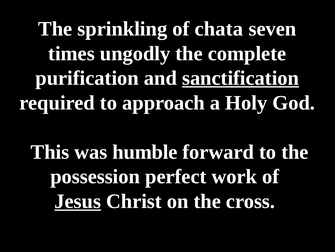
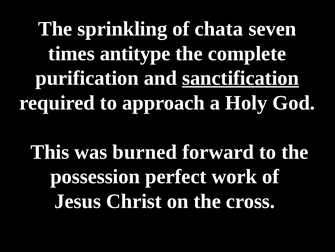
ungodly: ungodly -> antitype
humble: humble -> burned
Jesus underline: present -> none
